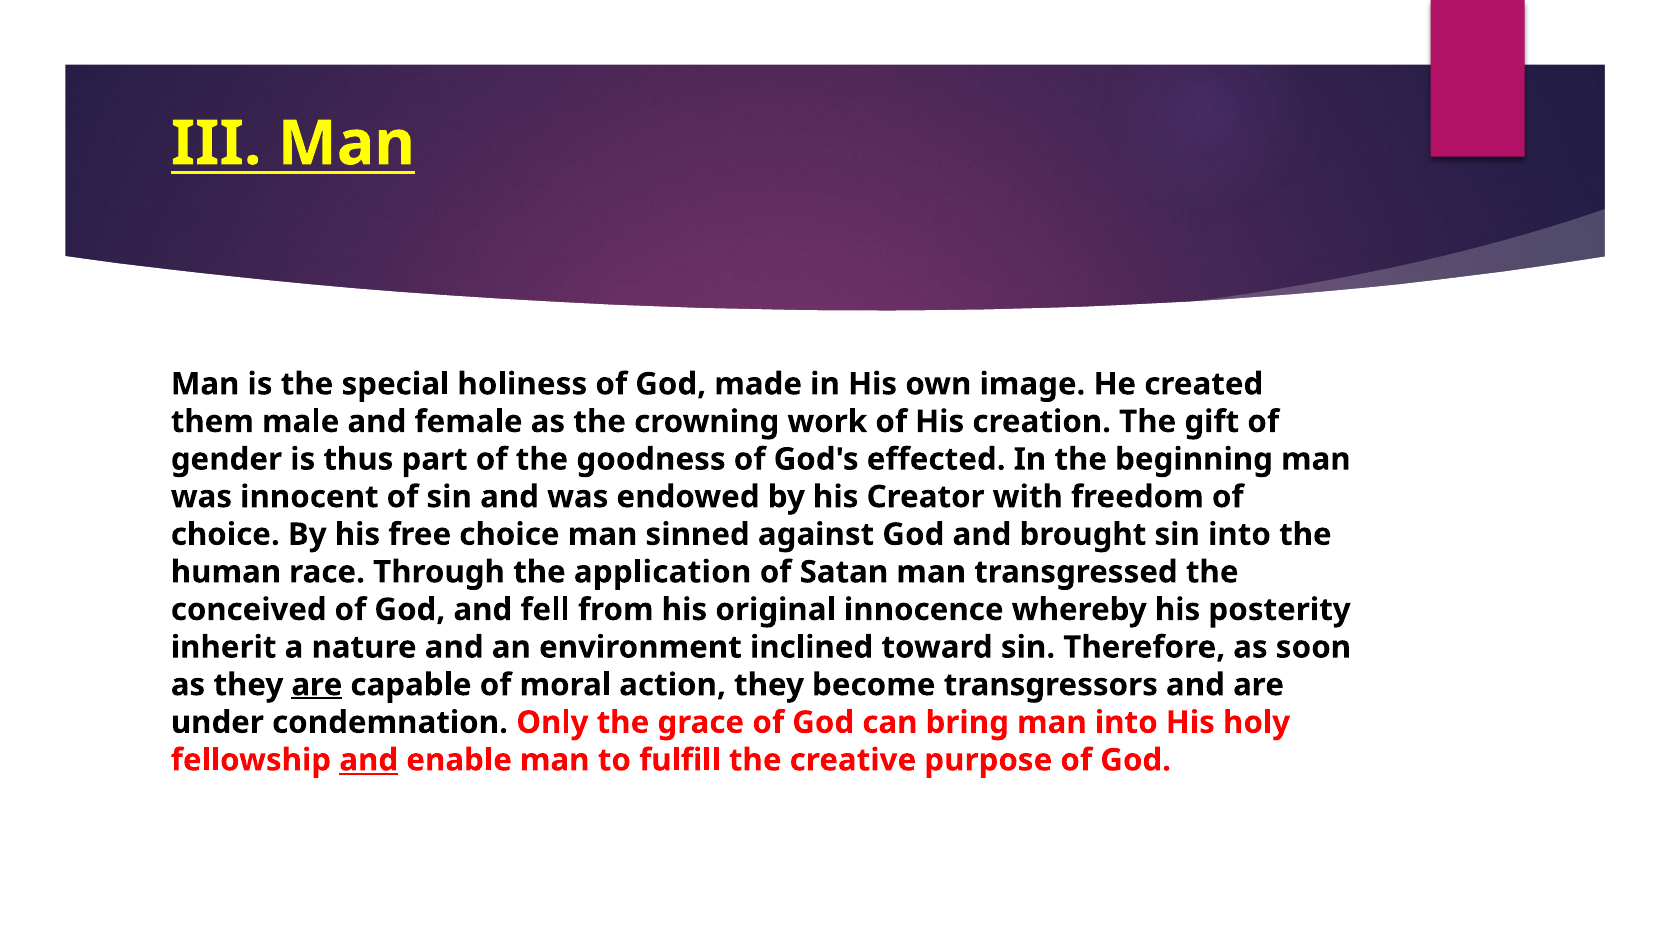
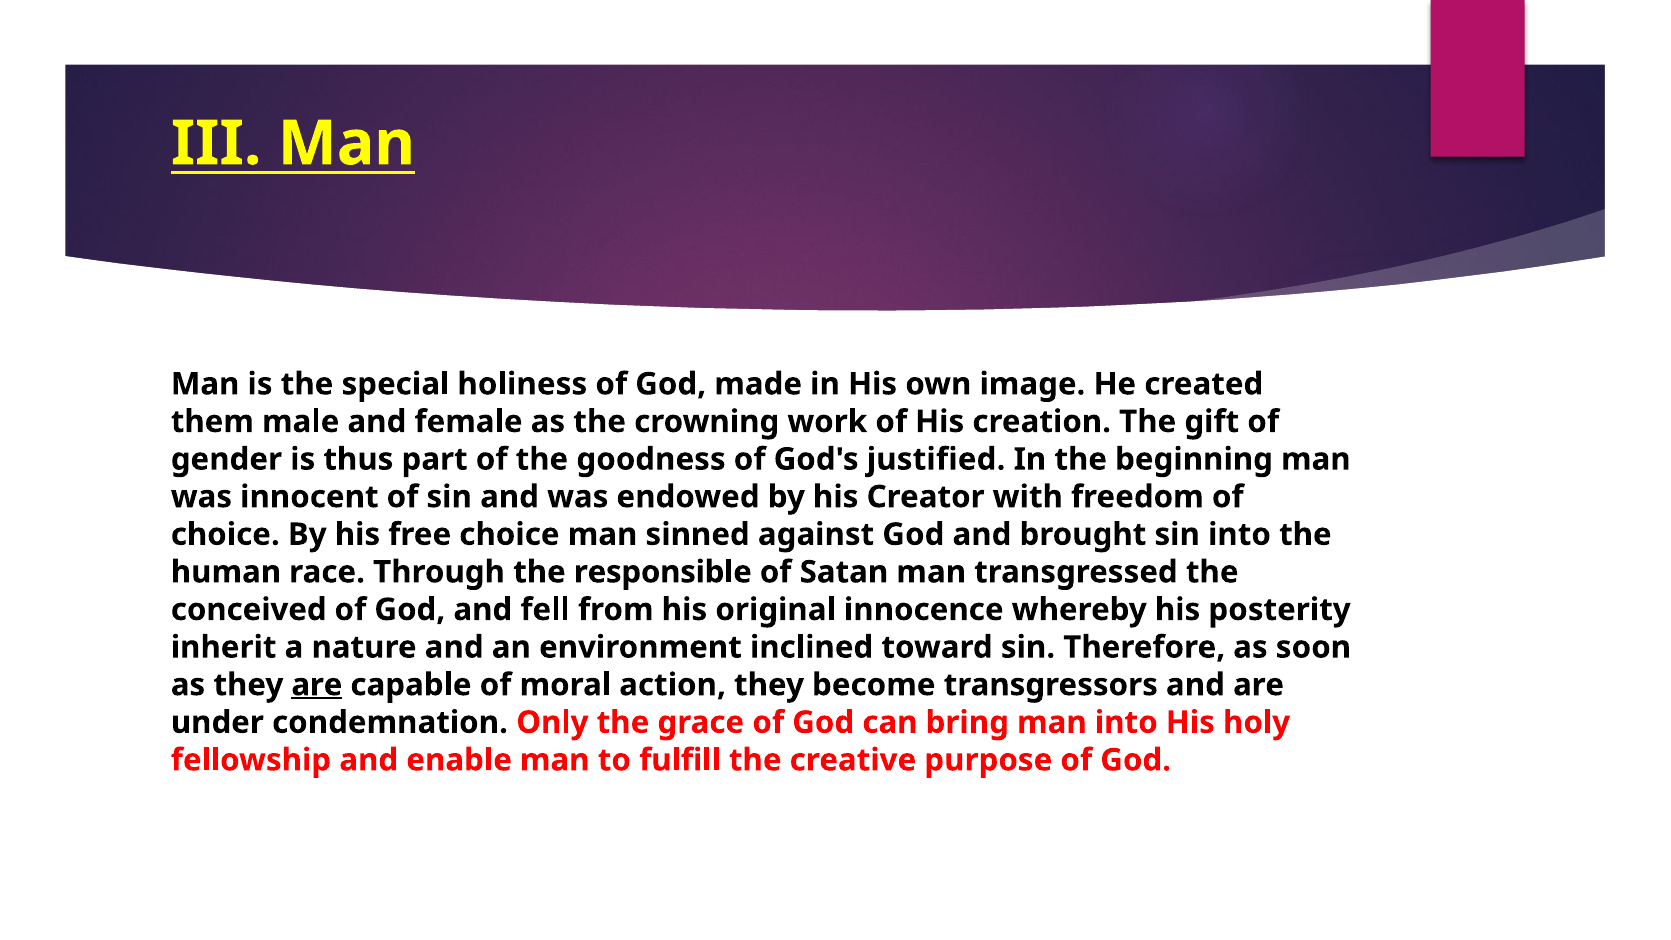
effected: effected -> justified
application: application -> responsible
and at (369, 760) underline: present -> none
